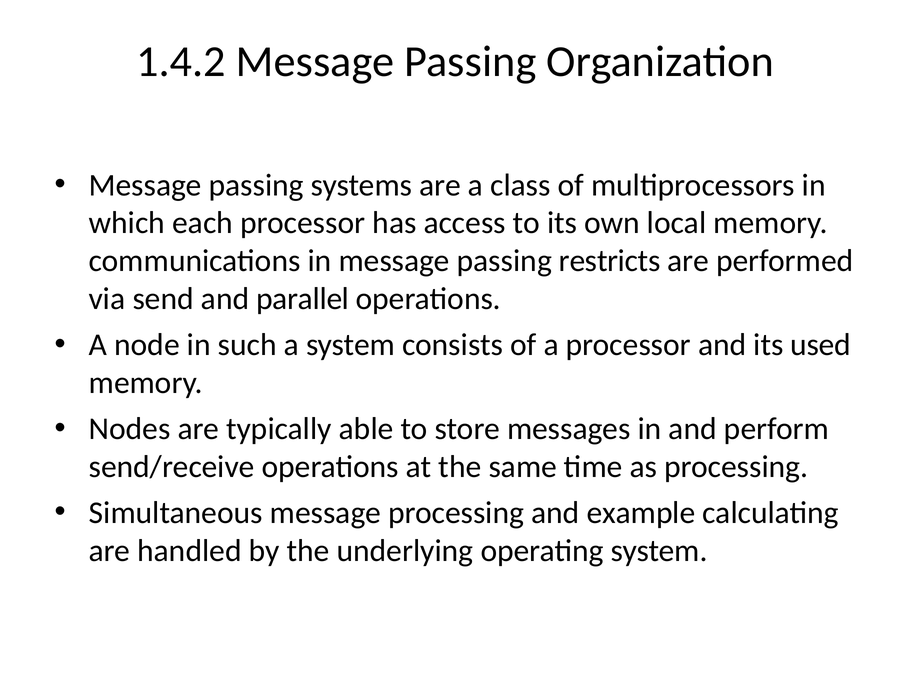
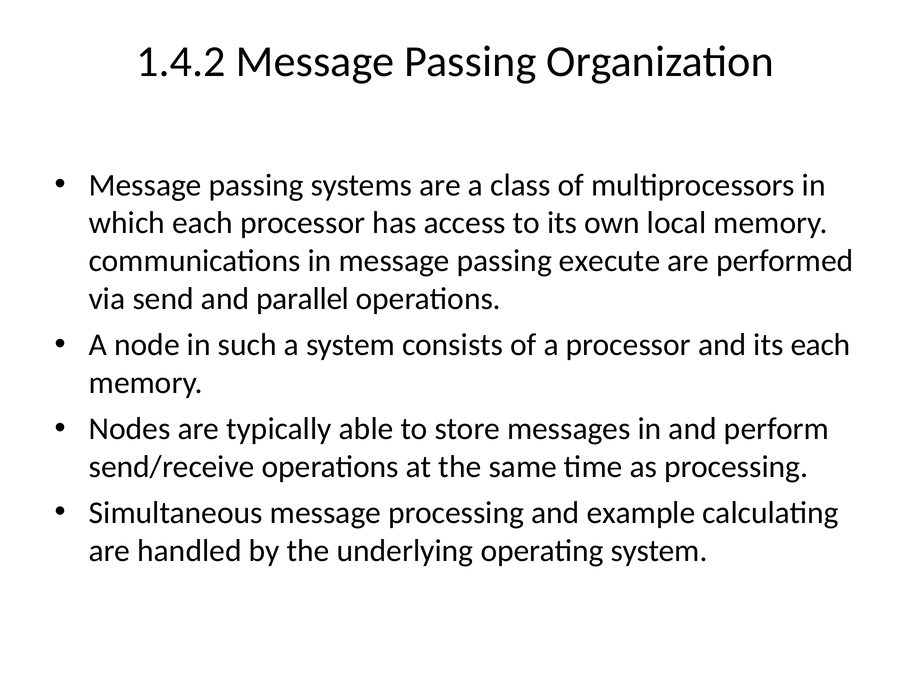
restricts: restricts -> execute
its used: used -> each
